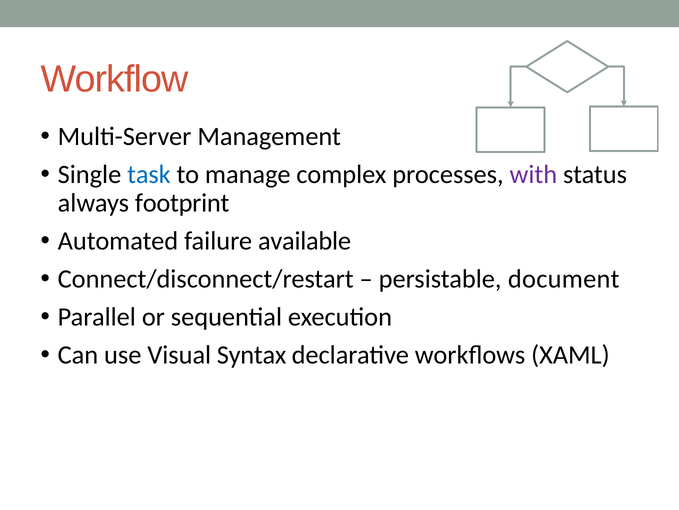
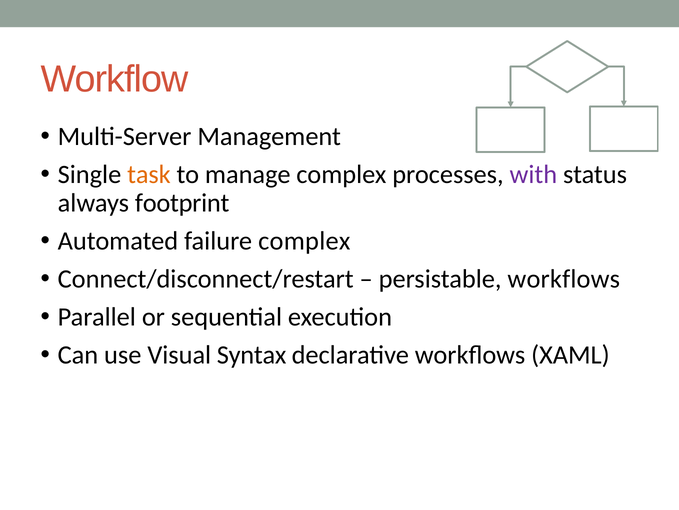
task colour: blue -> orange
failure available: available -> complex
persistable document: document -> workflows
